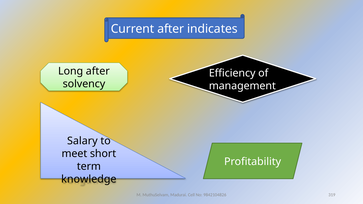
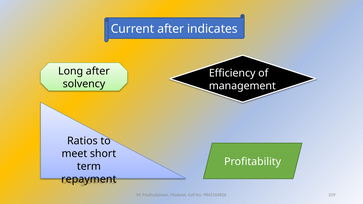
Salary: Salary -> Ratios
knowledge: knowledge -> repayment
